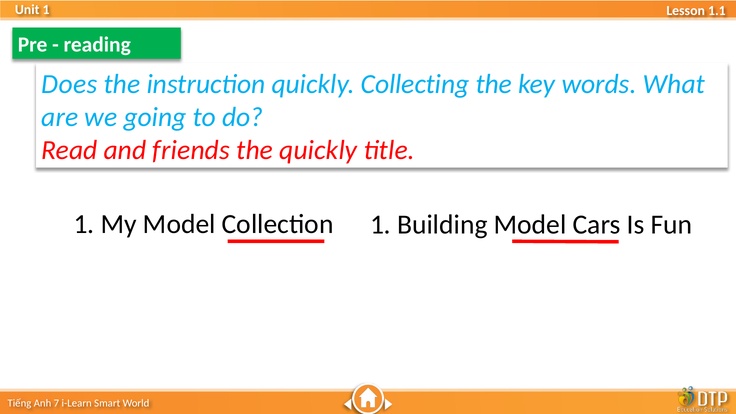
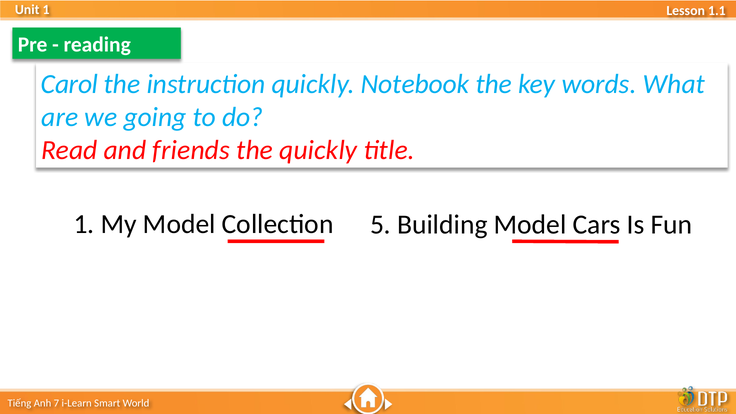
Does: Does -> Carol
Collecting: Collecting -> Notebook
Collection 1: 1 -> 5
